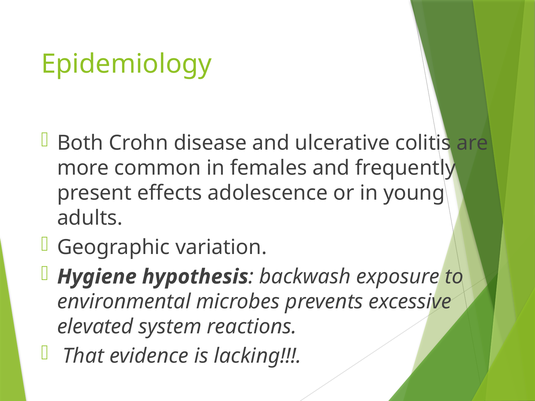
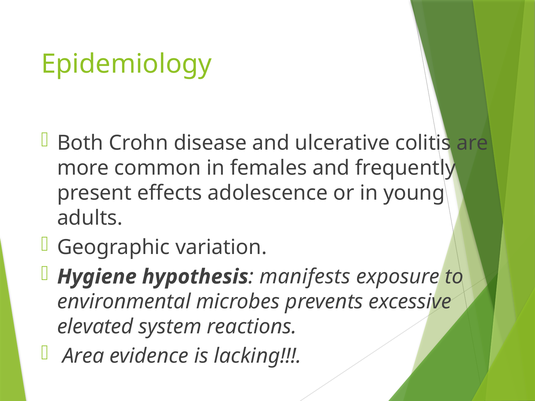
backwash: backwash -> manifests
That: That -> Area
